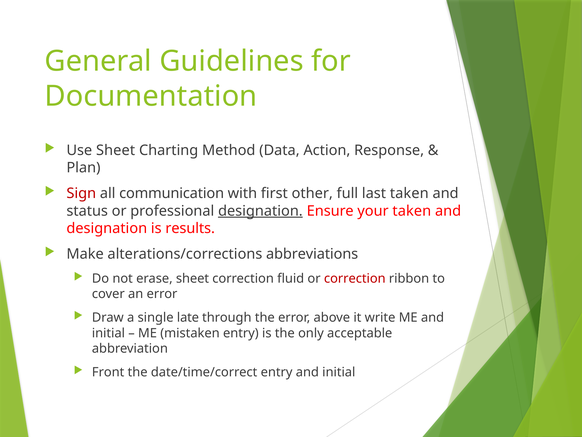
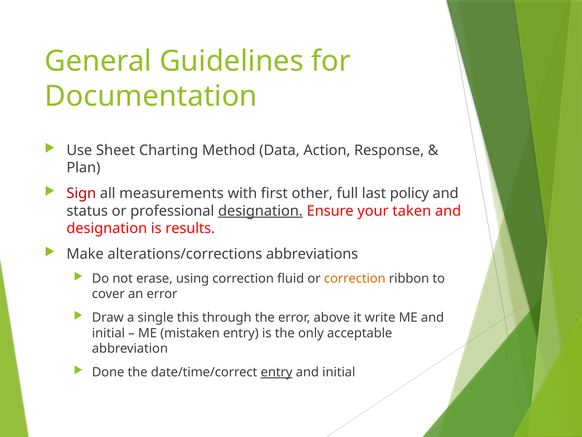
communication: communication -> measurements
last taken: taken -> policy
erase sheet: sheet -> using
correction at (355, 278) colour: red -> orange
late: late -> this
Front: Front -> Done
entry at (277, 372) underline: none -> present
